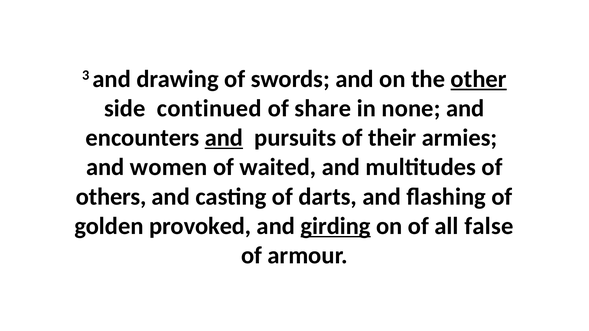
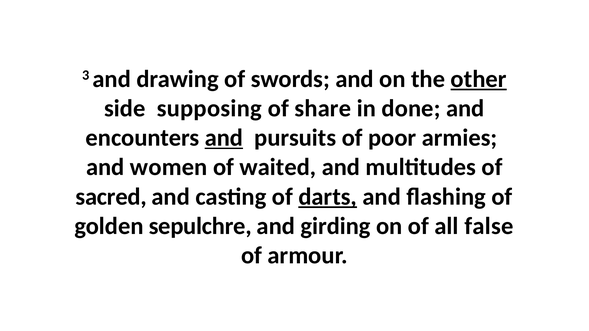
continued: continued -> supposing
none: none -> done
their: their -> poor
others: others -> sacred
darts underline: none -> present
provoked: provoked -> sepulchre
girding underline: present -> none
